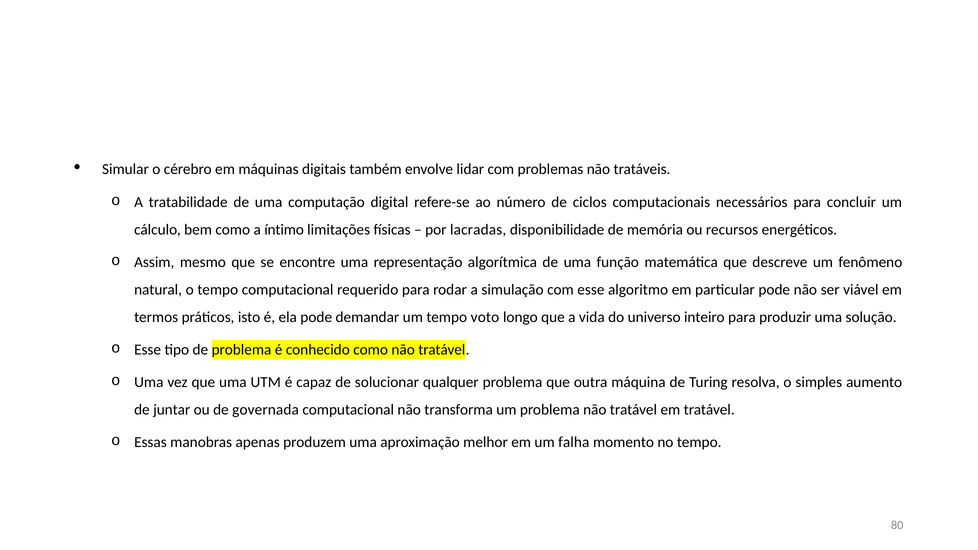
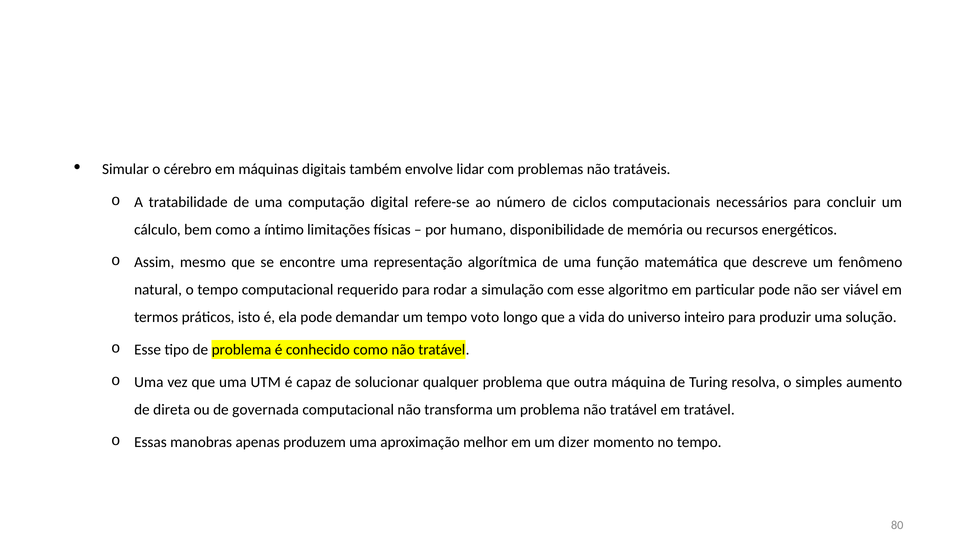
lacradas: lacradas -> humano
juntar: juntar -> direta
falha: falha -> dizer
